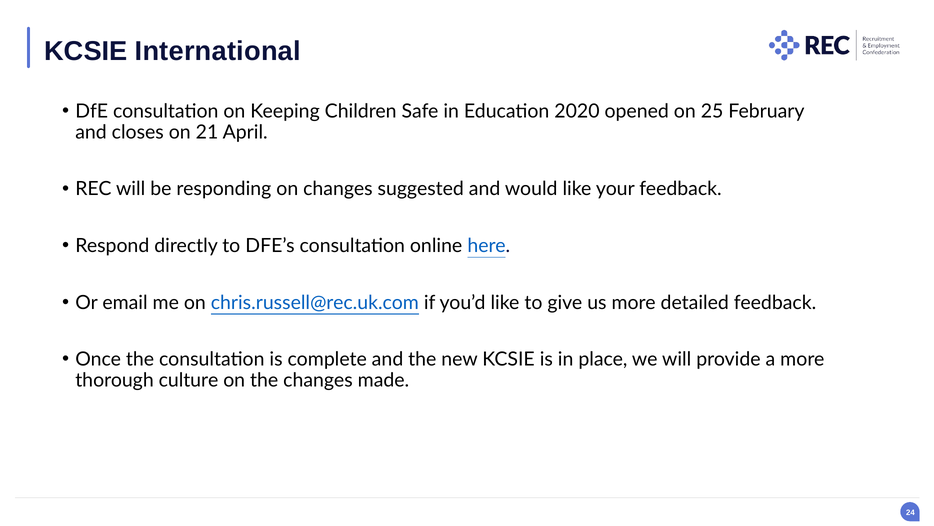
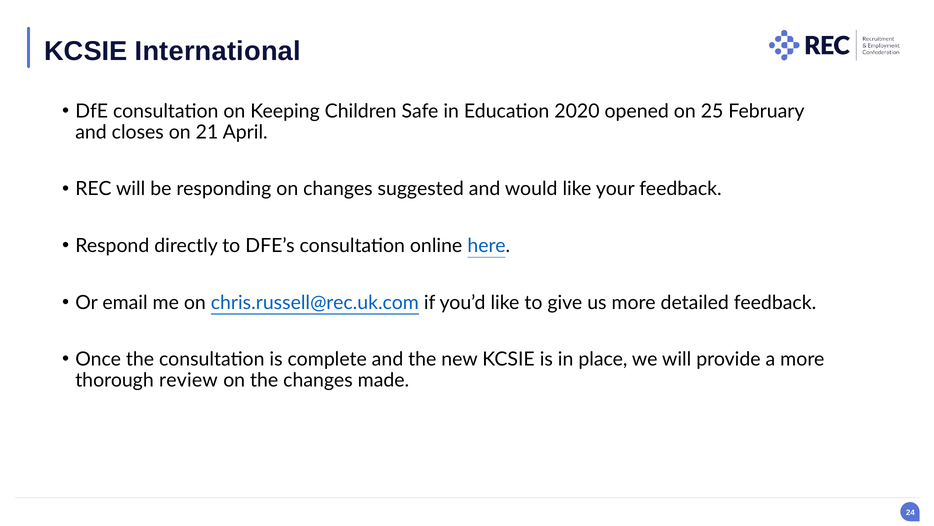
culture: culture -> review
